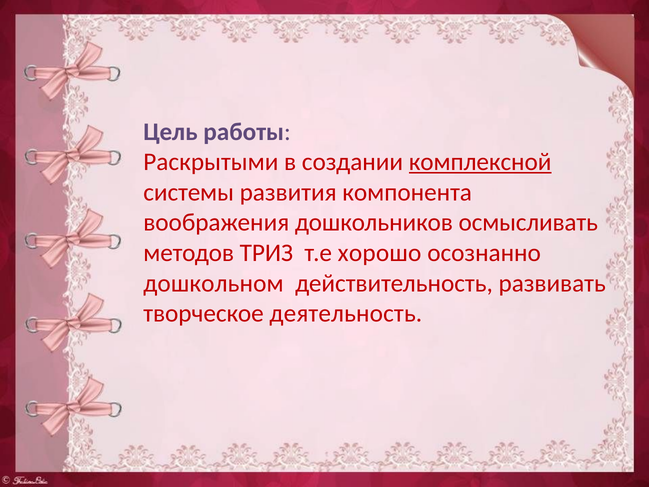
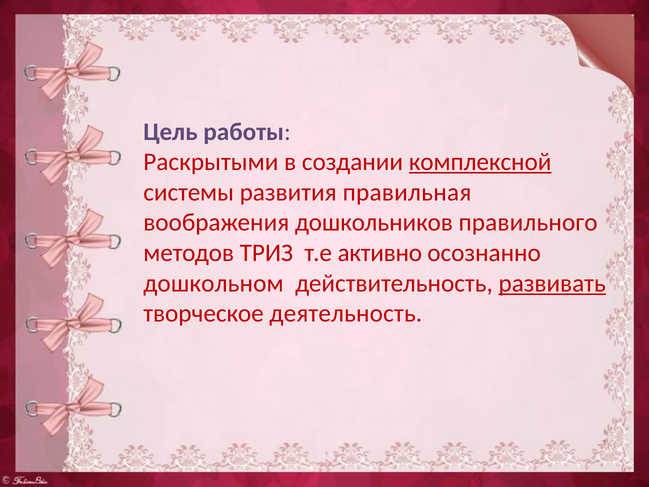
компонента: компонента -> правильная
осмысливать: осмысливать -> правильного
хорошо: хорошо -> активно
развивать underline: none -> present
